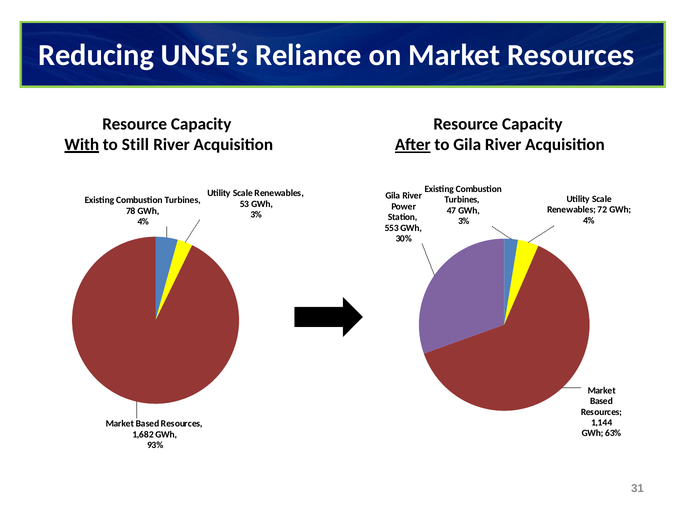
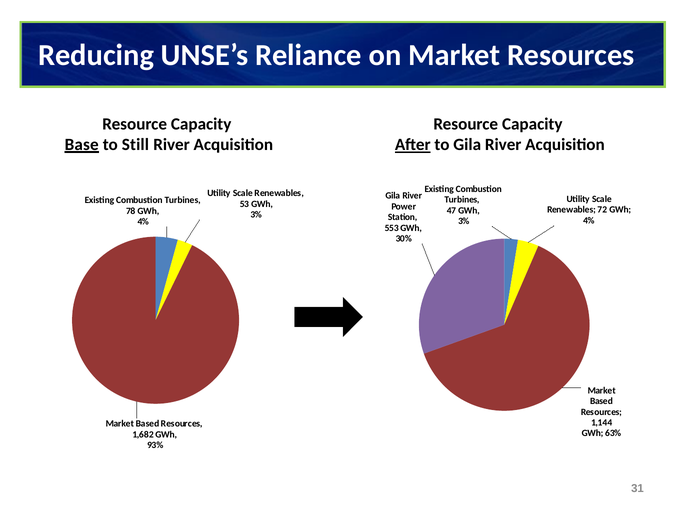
With: With -> Base
